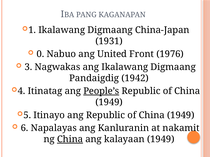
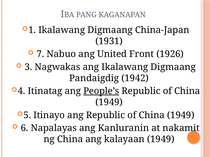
0: 0 -> 7
1976: 1976 -> 1926
China at (70, 140) underline: present -> none
